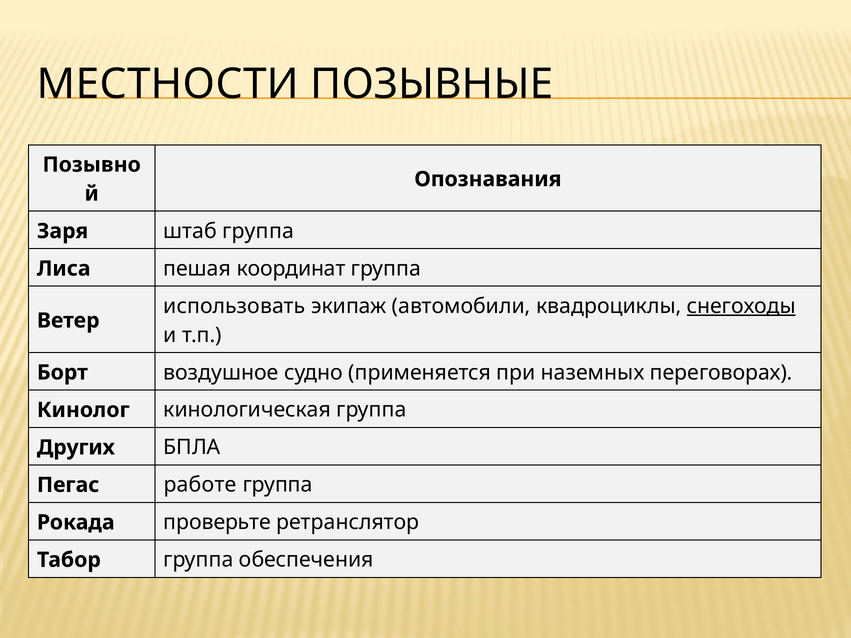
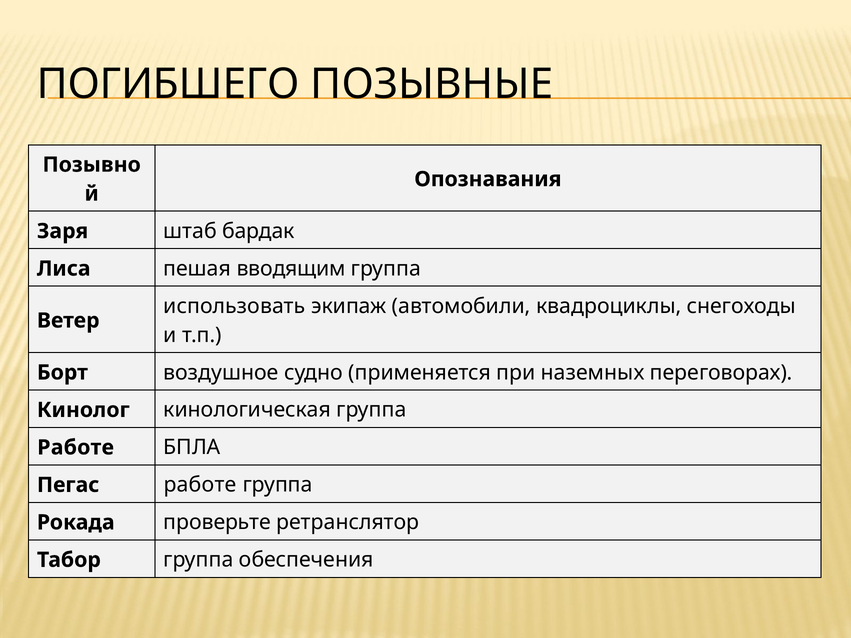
МЕСТНОСТИ: МЕСТНОСТИ -> ПОГИБШЕГО
штаб группа: группа -> бардак
координат: координат -> вводящим
снегоходы underline: present -> none
Других at (76, 448): Других -> Работе
